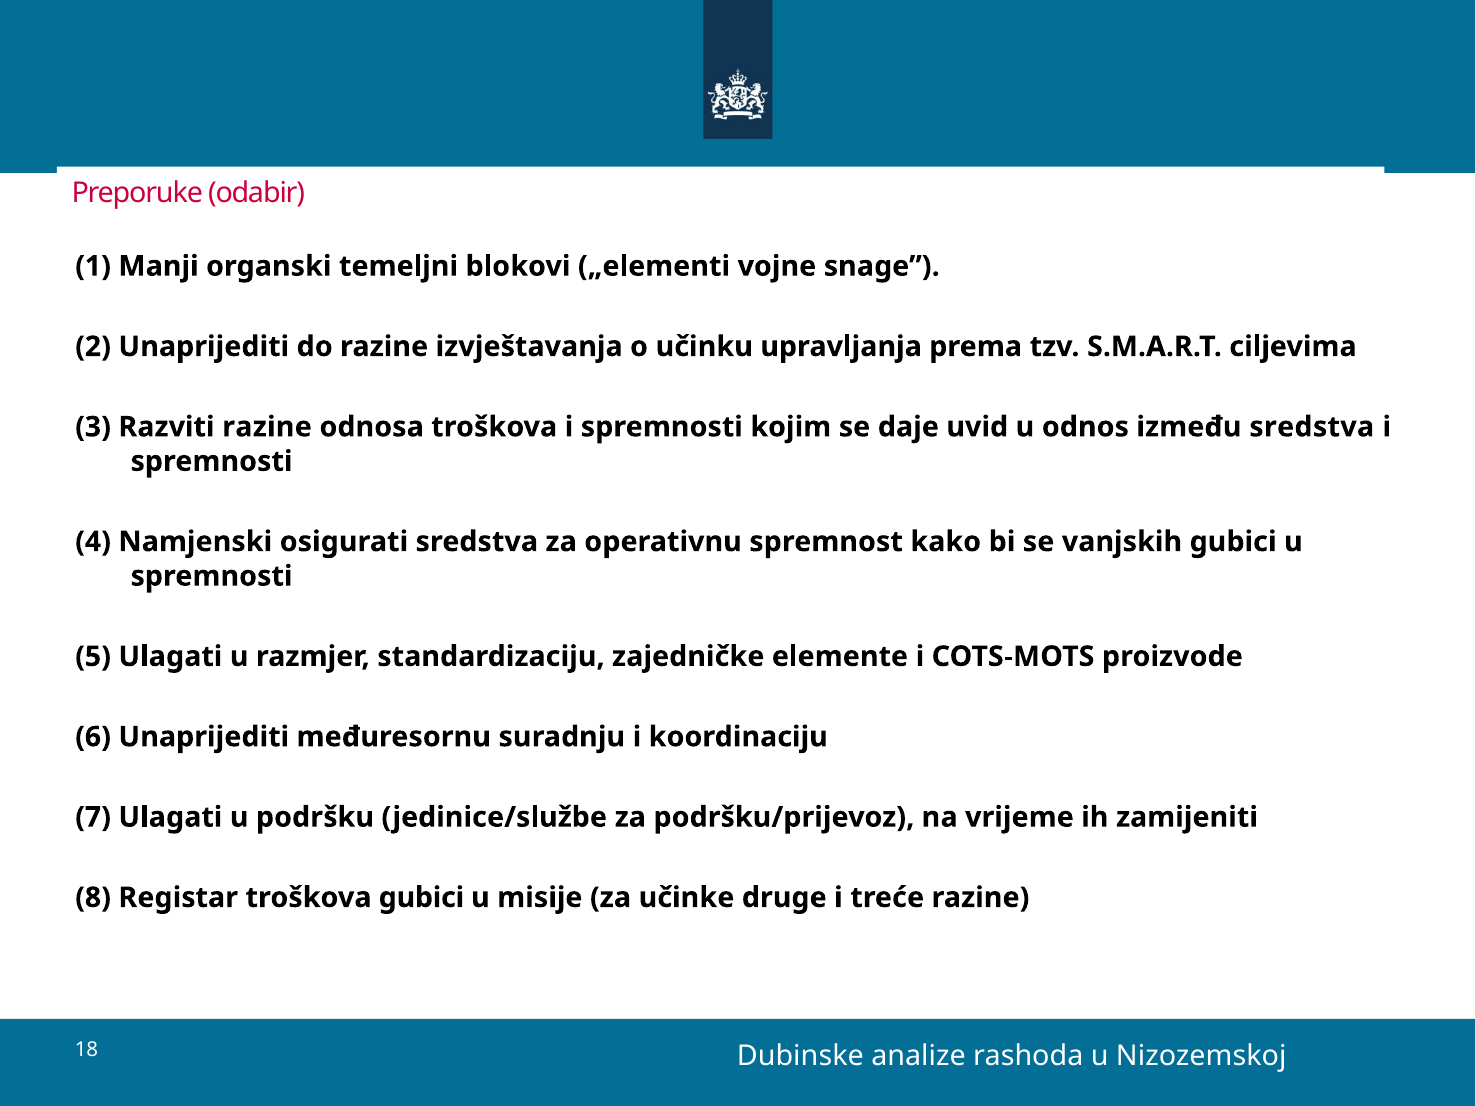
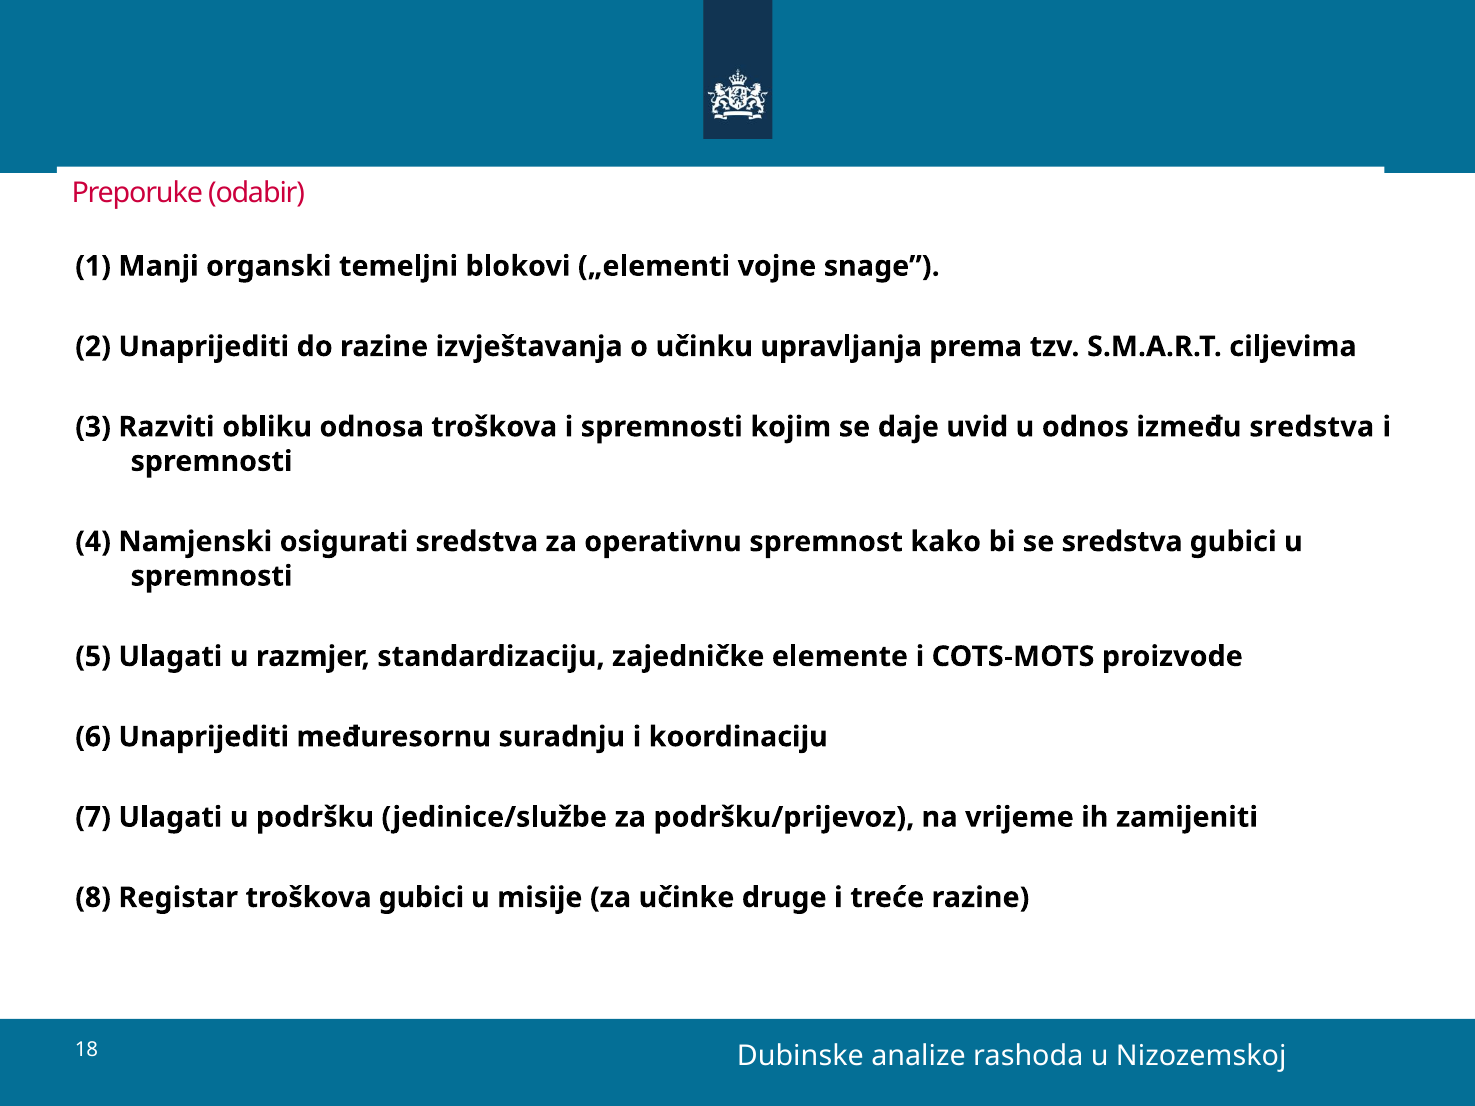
Razviti razine: razine -> obliku
se vanjskih: vanjskih -> sredstva
